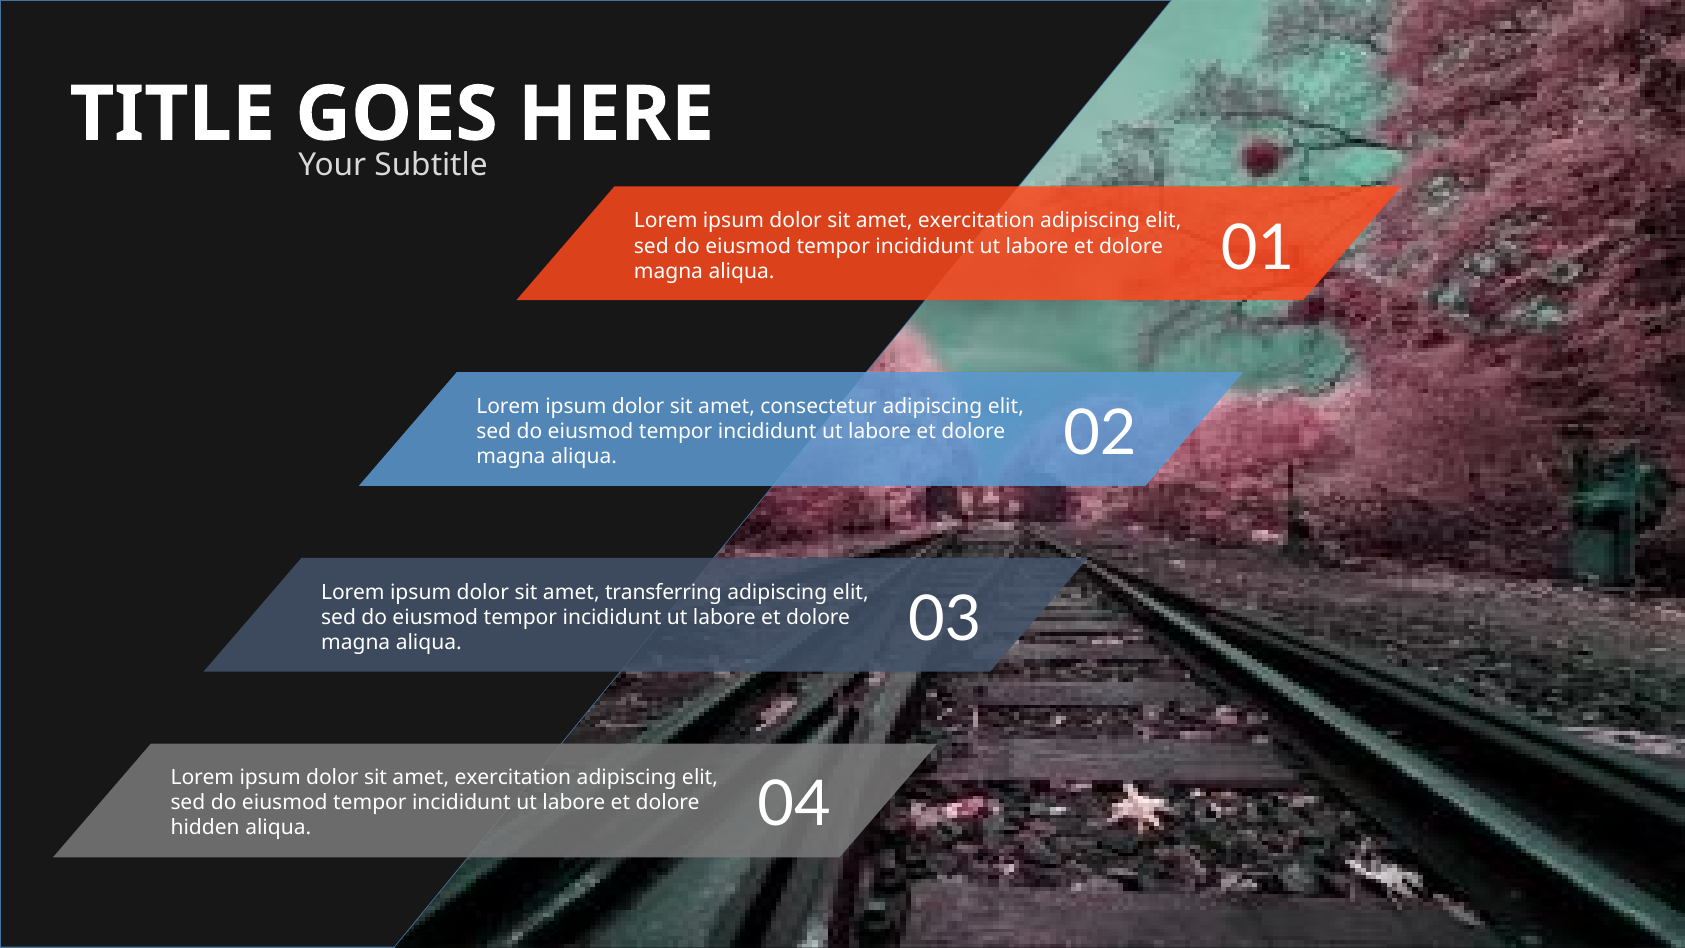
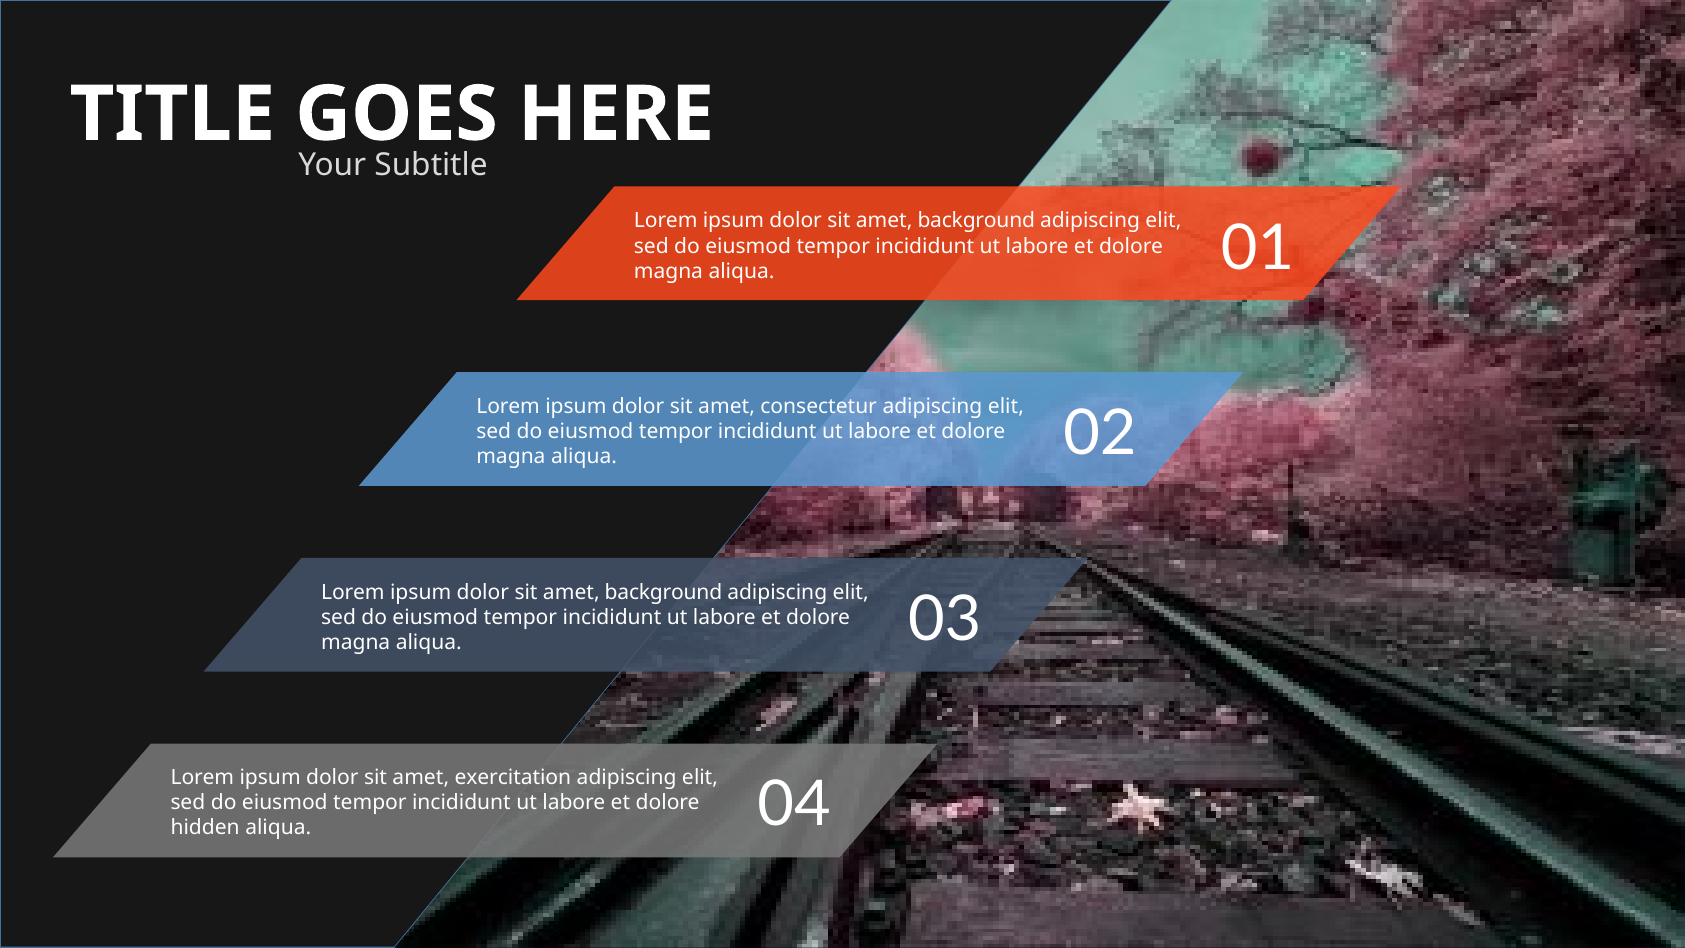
exercitation at (976, 221): exercitation -> background
transferring at (663, 592): transferring -> background
